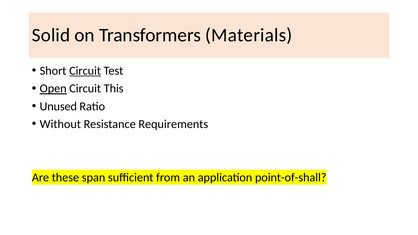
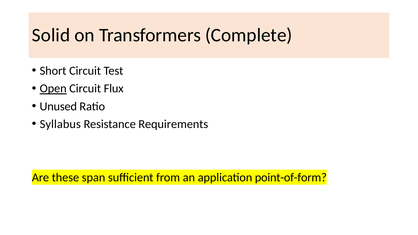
Materials: Materials -> Complete
Circuit at (85, 71) underline: present -> none
This: This -> Flux
Without: Without -> Syllabus
point-of-shall: point-of-shall -> point-of-form
